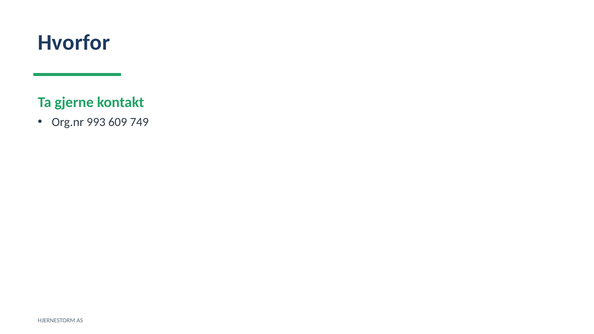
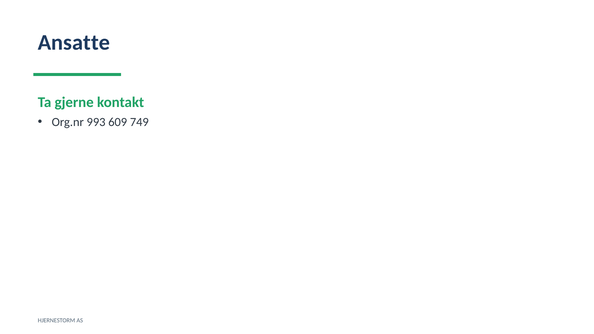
Hvorfor: Hvorfor -> Ansatte
